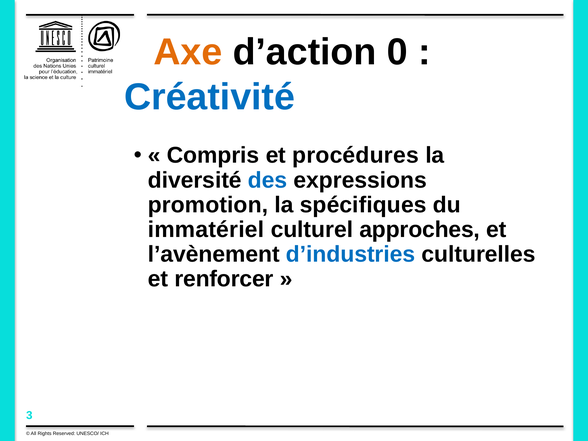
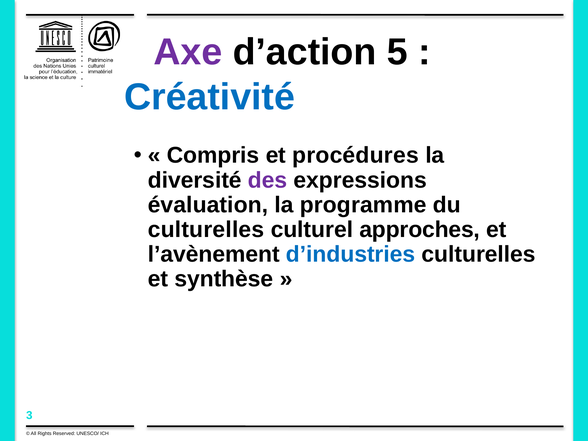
Axe colour: orange -> purple
0: 0 -> 5
des colour: blue -> purple
promotion: promotion -> évaluation
spécifiques: spécifiques -> programme
immatériel at (206, 230): immatériel -> culturelles
renforcer: renforcer -> synthèse
